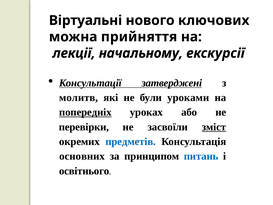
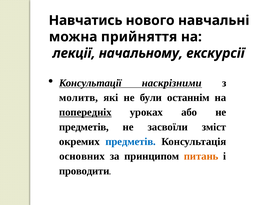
Віртуальні: Віртуальні -> Навчатись
ключових: ключових -> навчальні
затверджені: затверджені -> наскрізними
уроками: уроками -> останнім
перевірки at (84, 127): перевірки -> предметів
зміст underline: present -> none
питань colour: blue -> orange
освітнього: освітнього -> проводити
